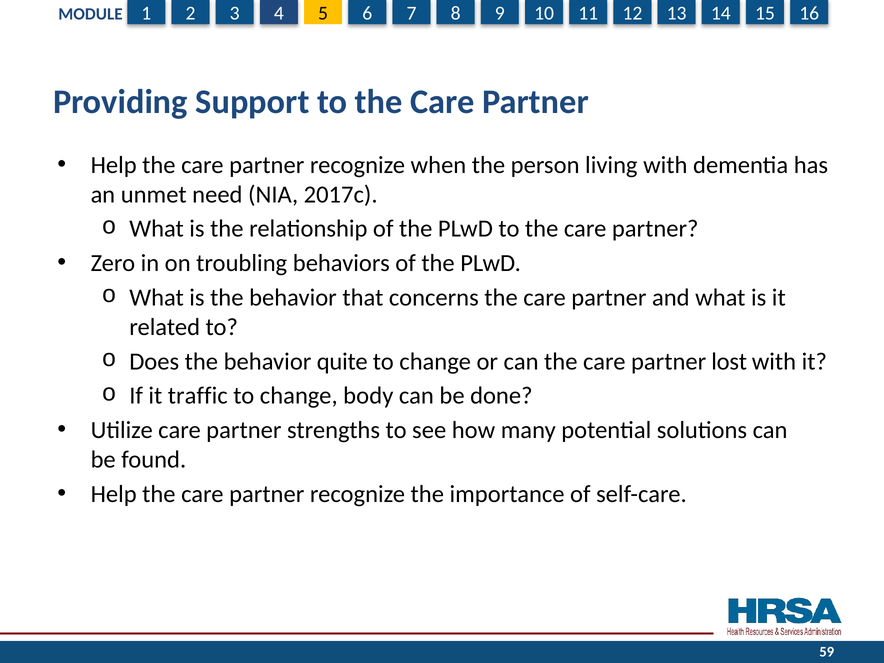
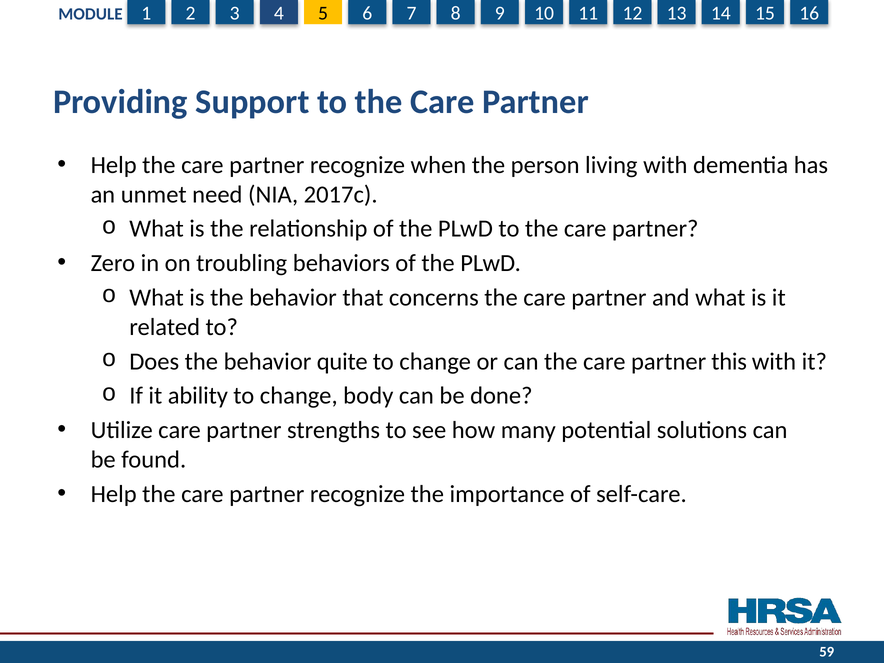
lost: lost -> this
traffic: traffic -> ability
